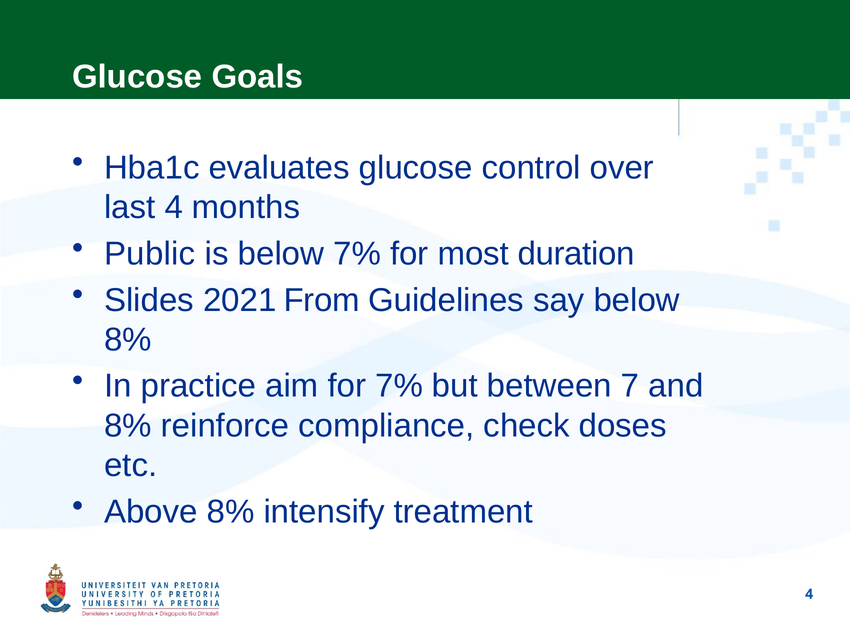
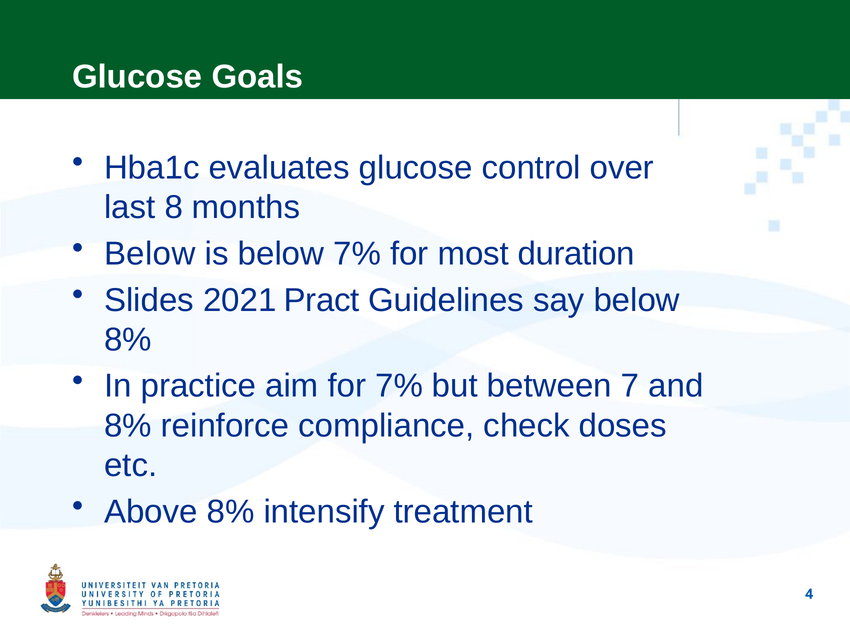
last 4: 4 -> 8
Public at (150, 254): Public -> Below
From: From -> Pract
